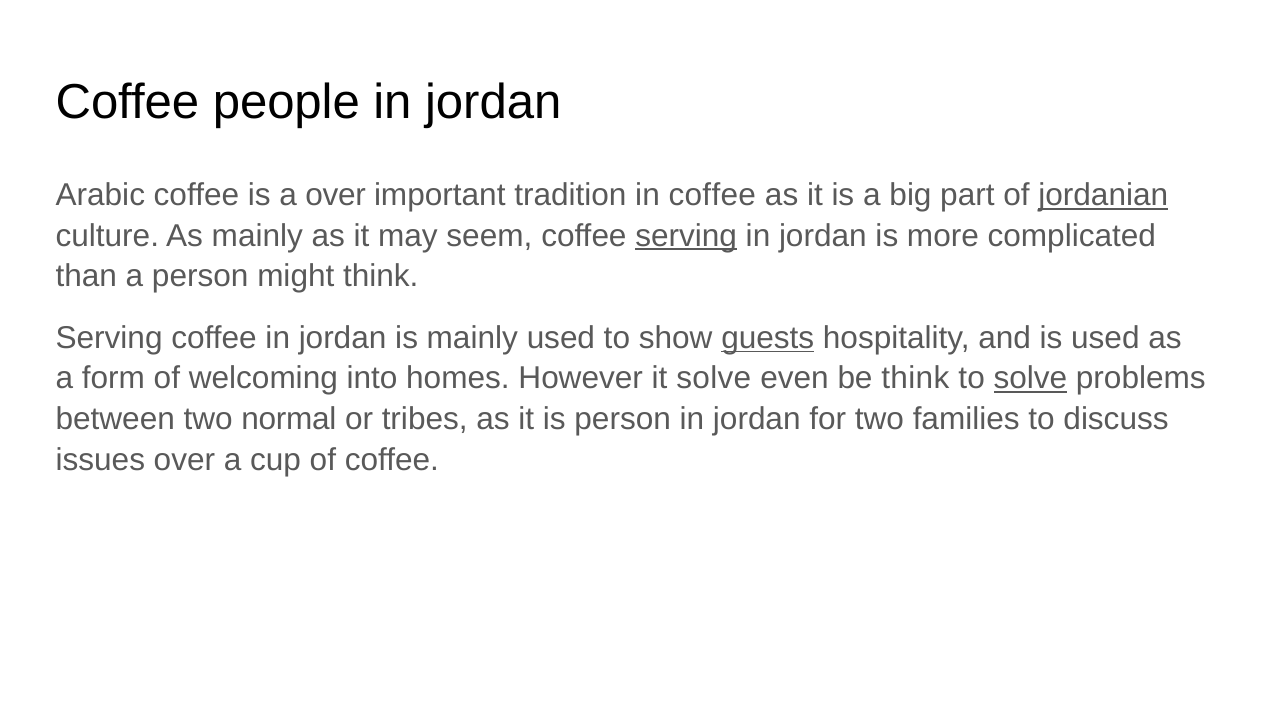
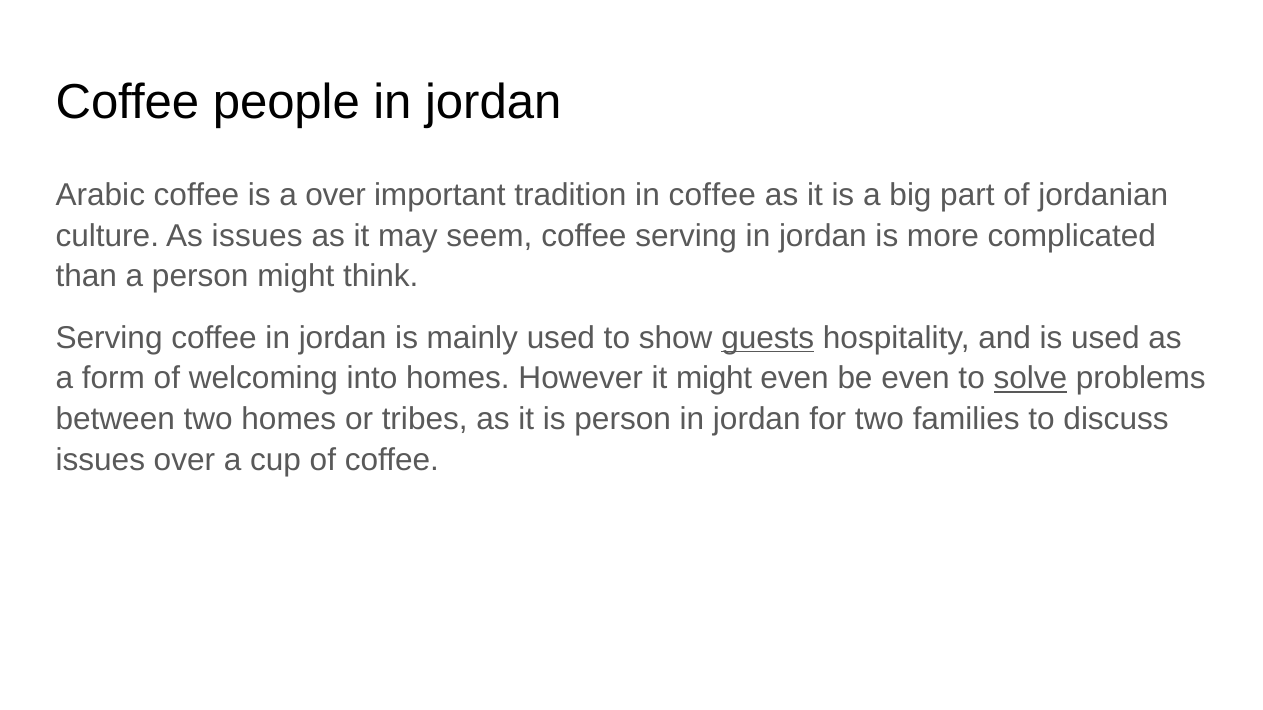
jordanian underline: present -> none
As mainly: mainly -> issues
serving at (686, 236) underline: present -> none
it solve: solve -> might
be think: think -> even
two normal: normal -> homes
